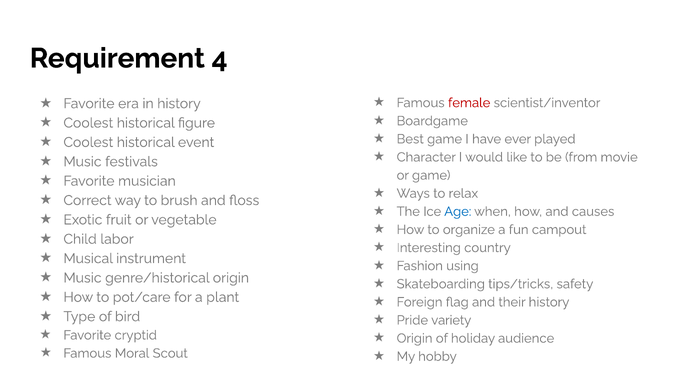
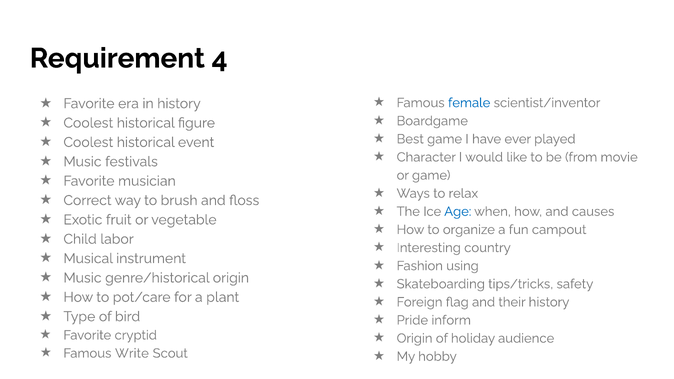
female colour: red -> blue
variety: variety -> inform
Moral: Moral -> Write
